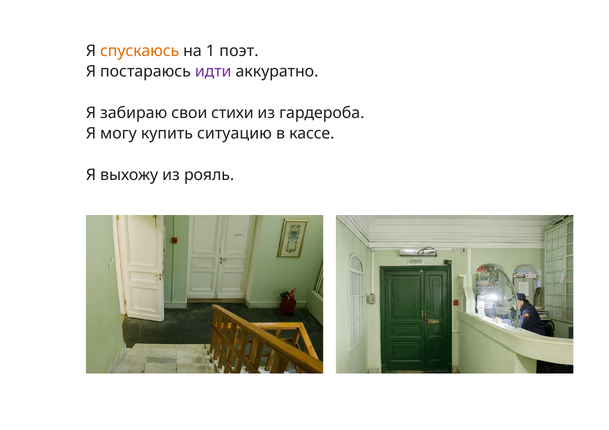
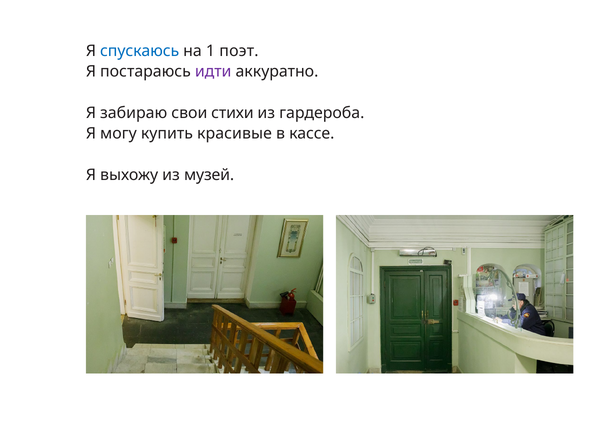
спускаюсь colour: orange -> blue
ситуацию: ситуацию -> красивые
рояль: рояль -> музей
